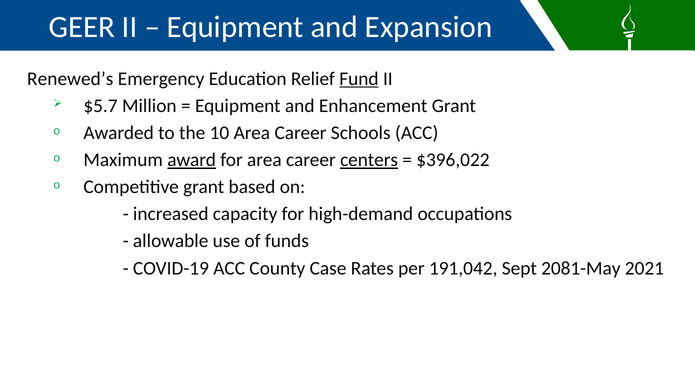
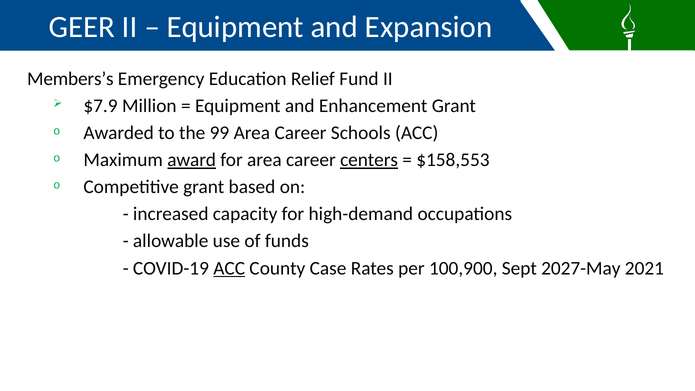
Renewed’s: Renewed’s -> Members’s
Fund underline: present -> none
$5.7: $5.7 -> $7.9
10: 10 -> 99
$396,022: $396,022 -> $158,553
ACC at (229, 268) underline: none -> present
191,042: 191,042 -> 100,900
2081-May: 2081-May -> 2027-May
